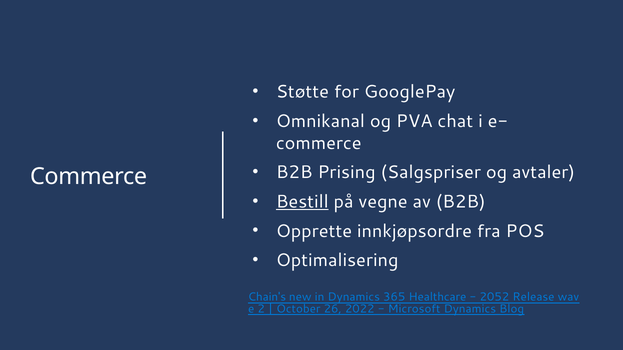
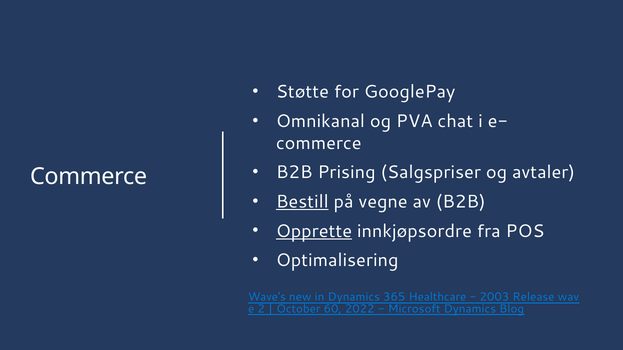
Opprette underline: none -> present
Chain's: Chain's -> Wave's
2052: 2052 -> 2003
26: 26 -> 60
